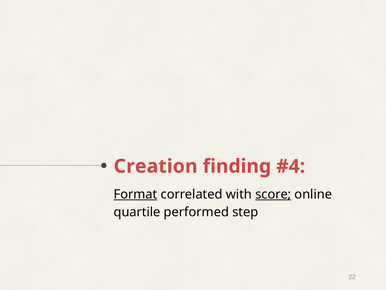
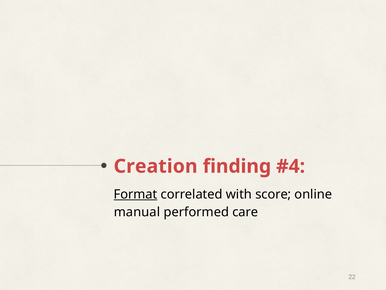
score underline: present -> none
quartile: quartile -> manual
step: step -> care
